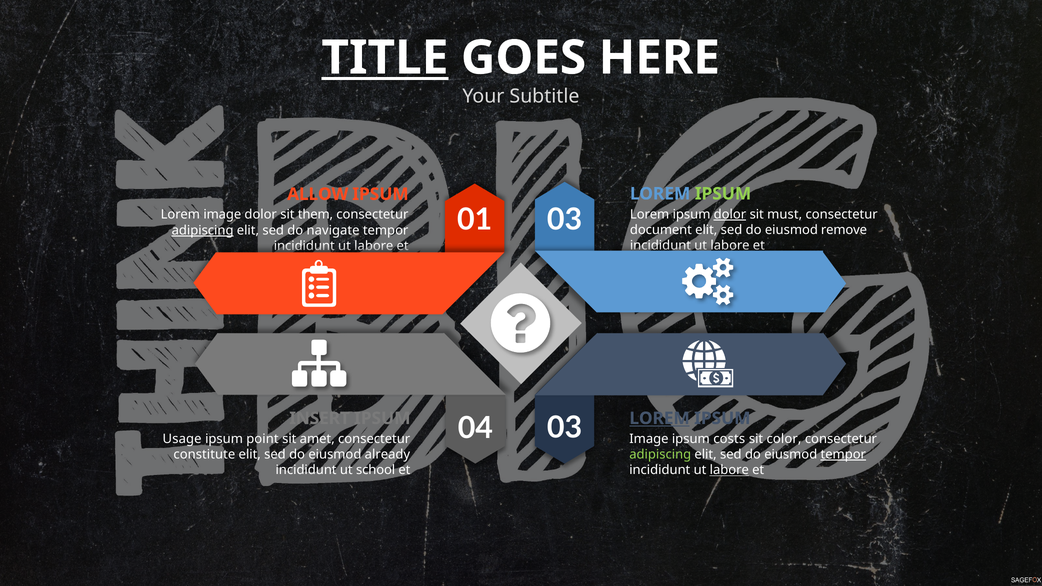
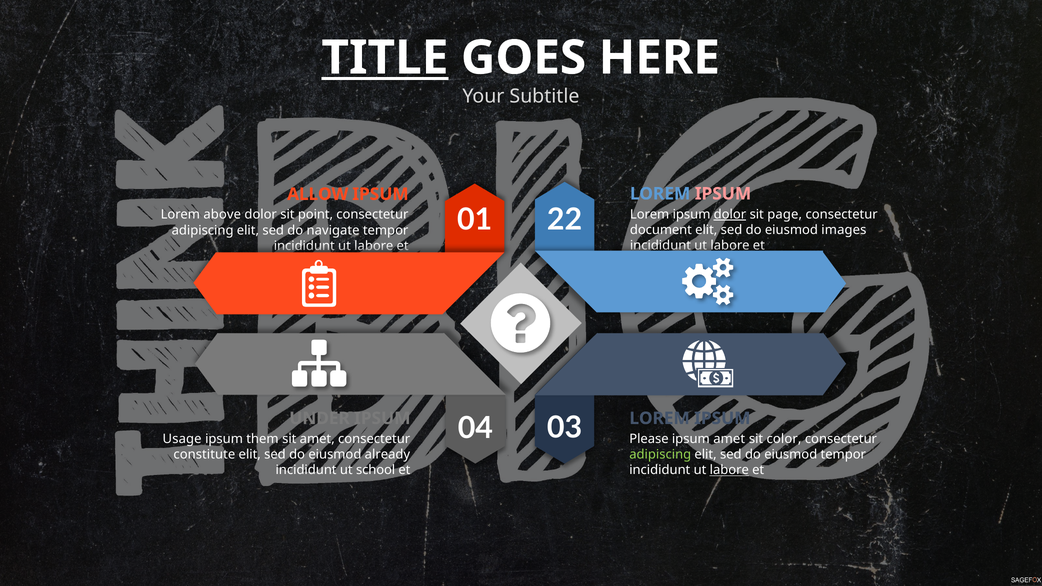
IPSUM at (723, 194) colour: light green -> pink
01 03: 03 -> 22
must: must -> page
Lorem image: image -> above
them: them -> point
remove: remove -> images
adipiscing at (203, 230) underline: present -> none
INSERT: INSERT -> UNDER
LOREM at (660, 418) underline: present -> none
point: point -> them
Image at (649, 439): Image -> Please
ipsum costs: costs -> amet
tempor at (843, 455) underline: present -> none
